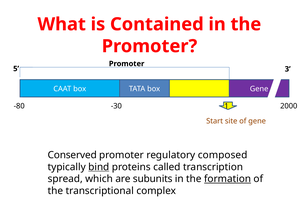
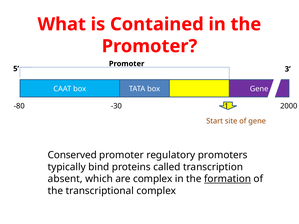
composed: composed -> promoters
bind underline: present -> none
spread: spread -> absent
are subunits: subunits -> complex
